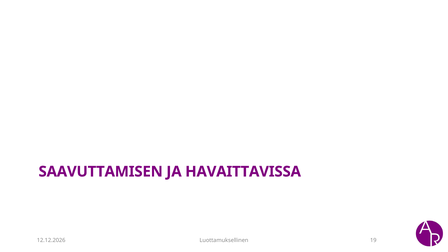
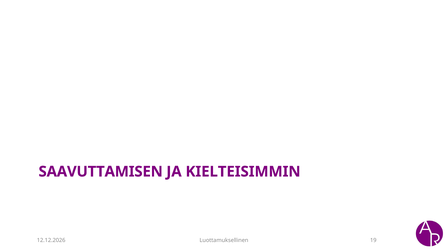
HAVAITTAVISSA: HAVAITTAVISSA -> KIELTEISIMMIN
